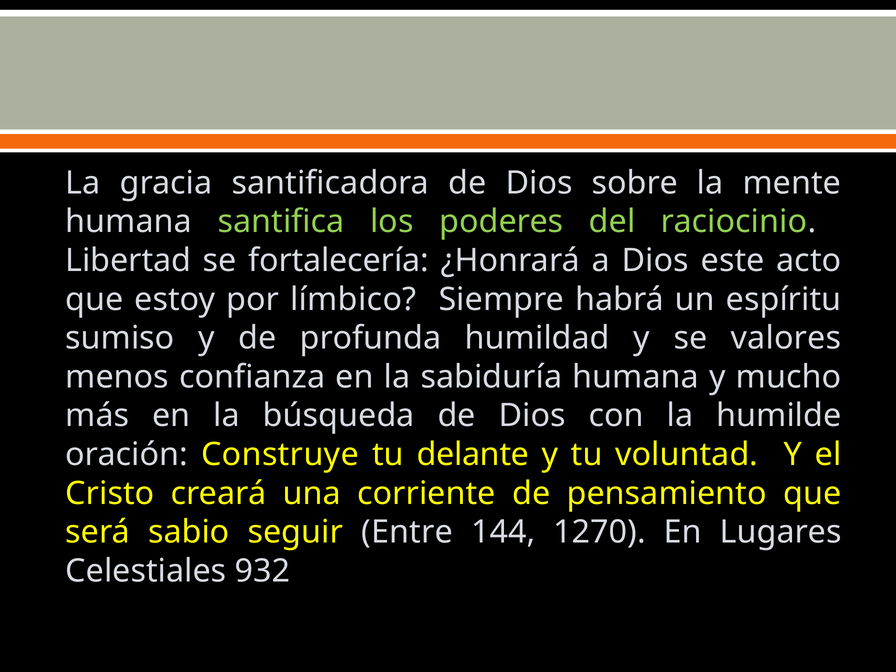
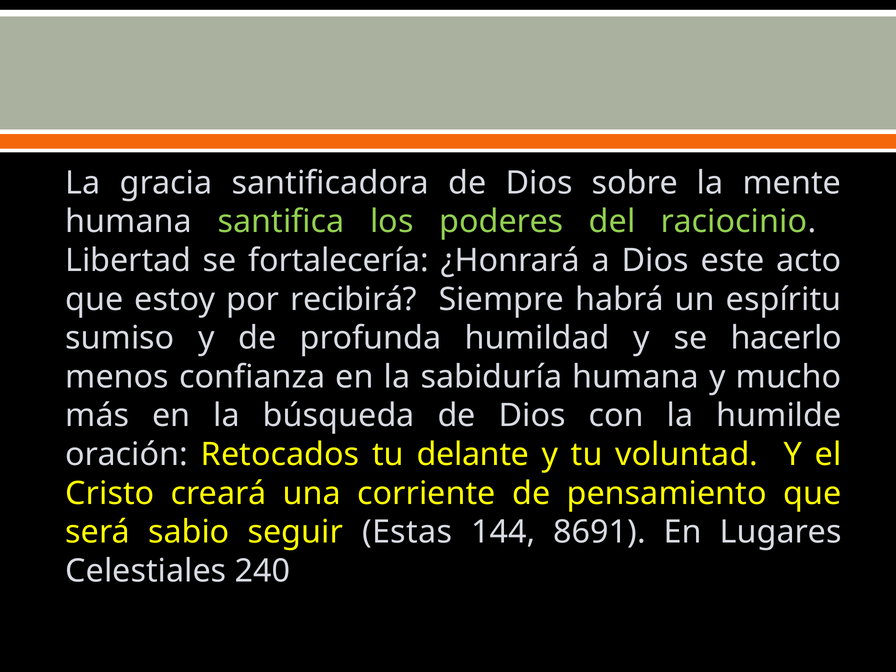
límbico: límbico -> recibirá
valores: valores -> hacerlo
Construye: Construye -> Retocados
Entre: Entre -> Estas
1270: 1270 -> 8691
932: 932 -> 240
